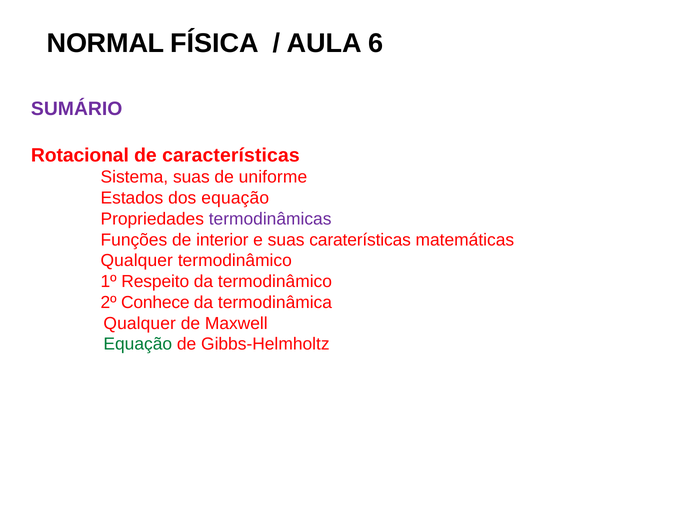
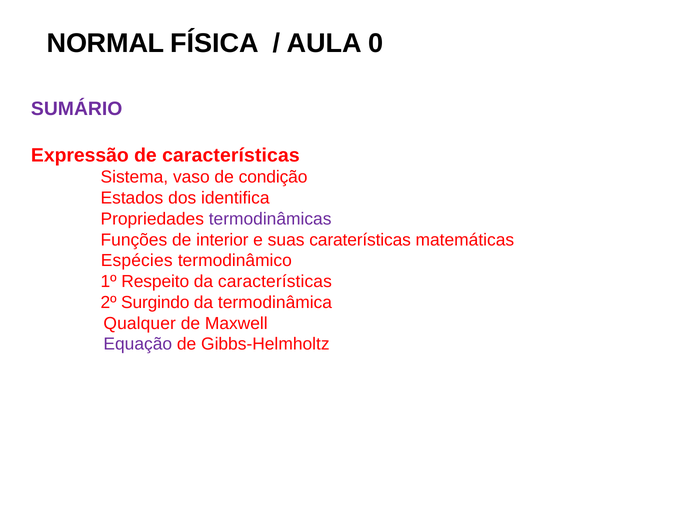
6: 6 -> 0
Rotacional: Rotacional -> Expressão
Sistema suas: suas -> vaso
uniforme: uniforme -> condição
dos equação: equação -> identifica
Qualquer at (137, 261): Qualquer -> Espécies
da termodinâmico: termodinâmico -> características
Conhece: Conhece -> Surgindo
Equação at (138, 344) colour: green -> purple
